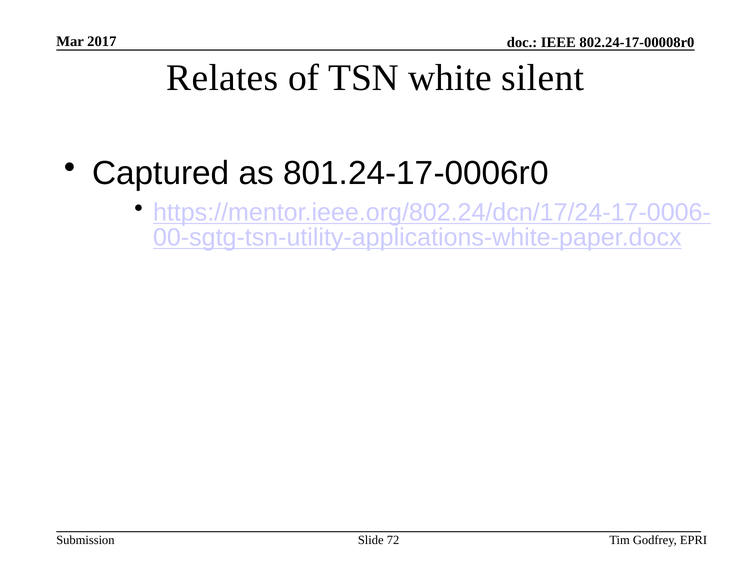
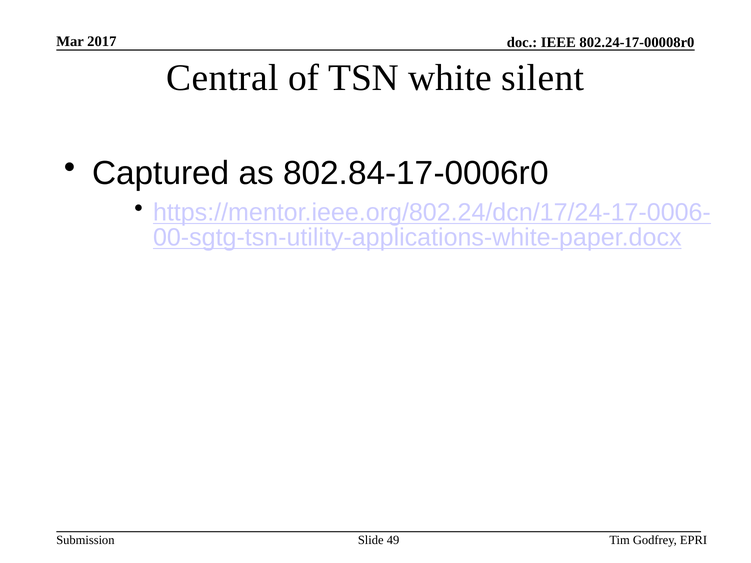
Relates: Relates -> Central
801.24-17-0006r0: 801.24-17-0006r0 -> 802.84-17-0006r0
72: 72 -> 49
